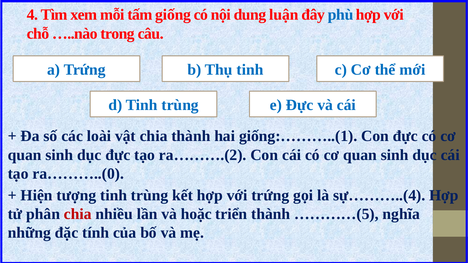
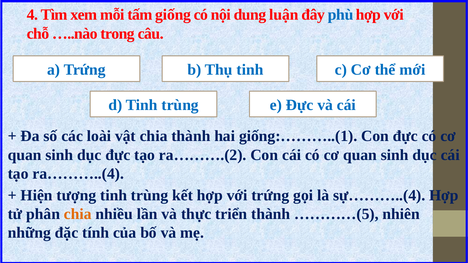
ra………..(0: ra………..(0 -> ra………..(4
chia at (78, 214) colour: red -> orange
hoặc: hoặc -> thực
nghĩa: nghĩa -> nhiên
